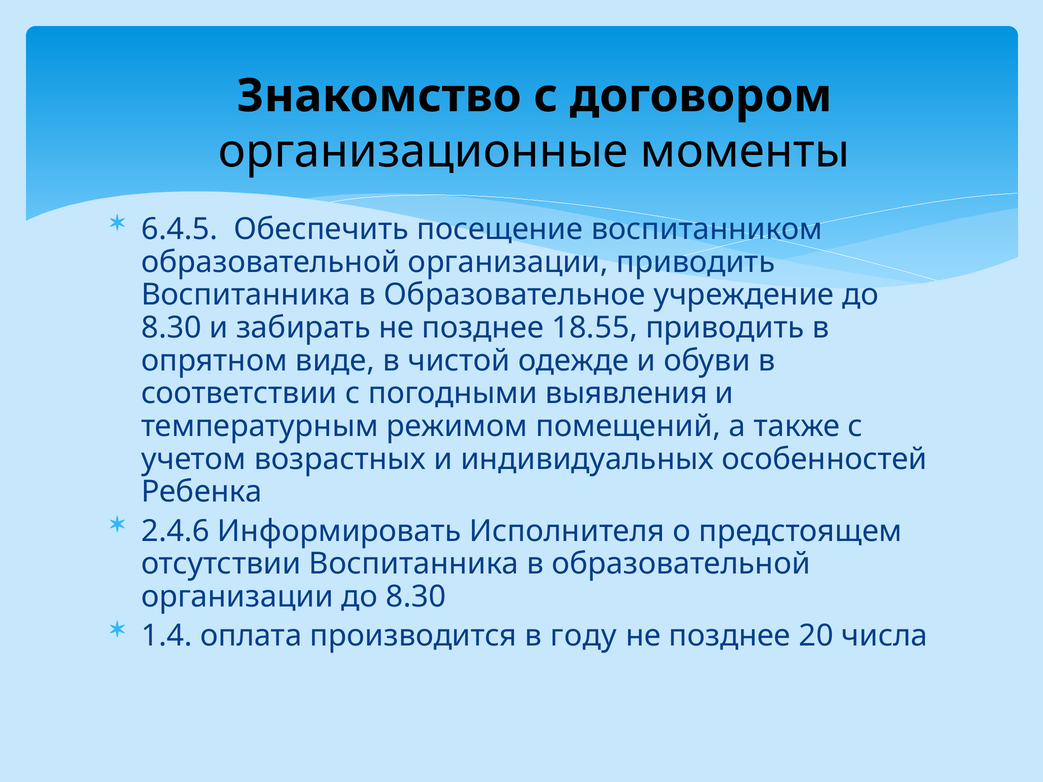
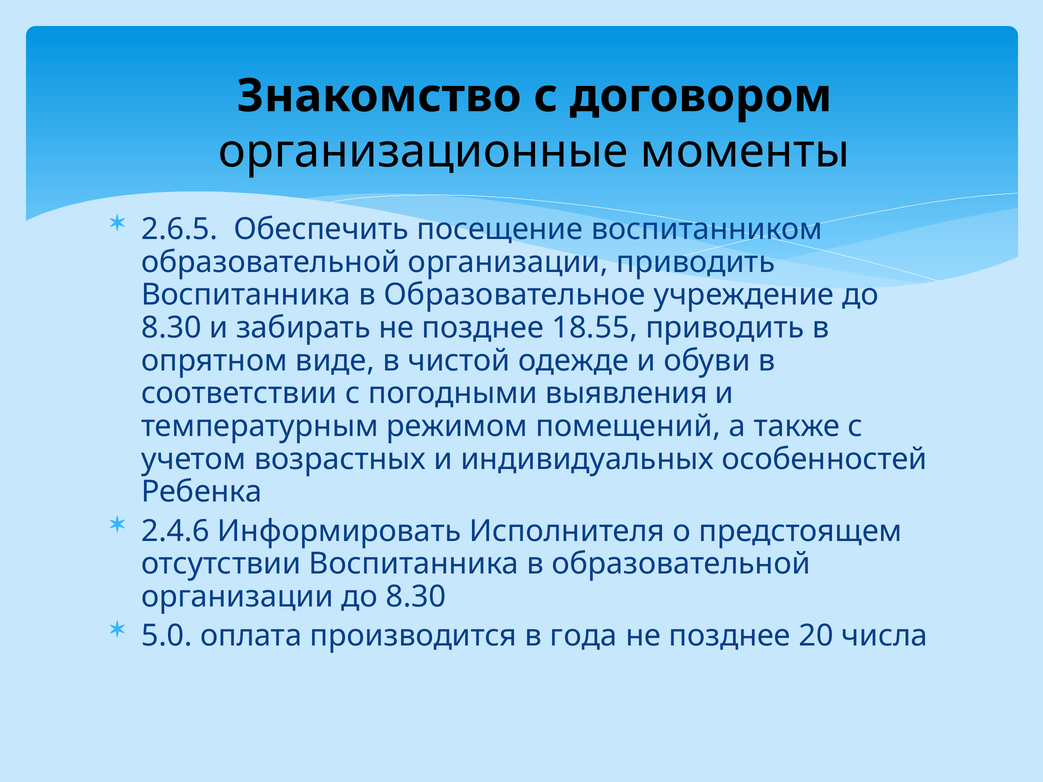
6.4.5: 6.4.5 -> 2.6.5
1.4: 1.4 -> 5.0
году: году -> года
